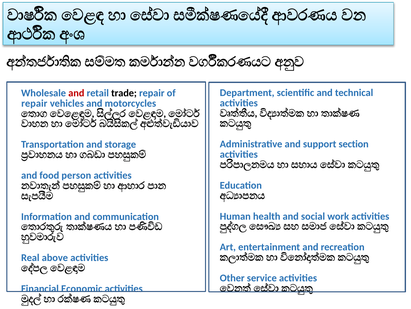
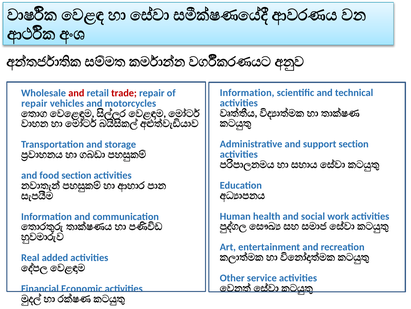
Department at (247, 92): Department -> Information
trade colour: black -> red
food person: person -> section
above: above -> added
